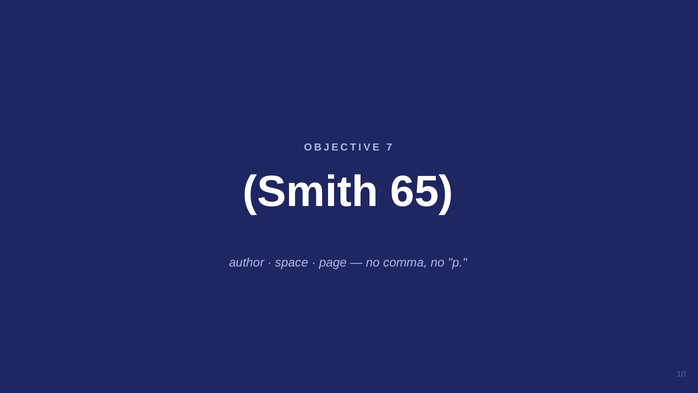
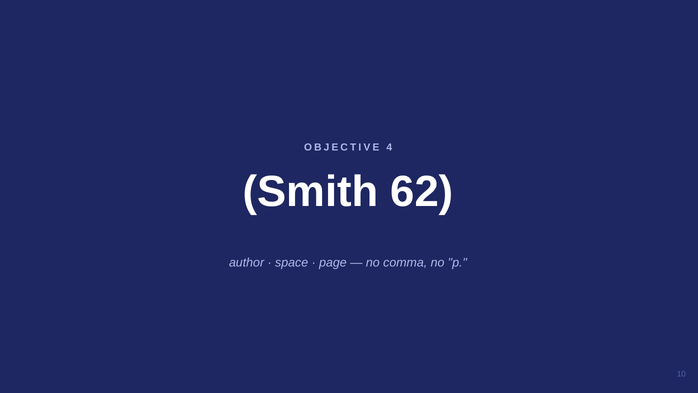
7: 7 -> 4
65: 65 -> 62
